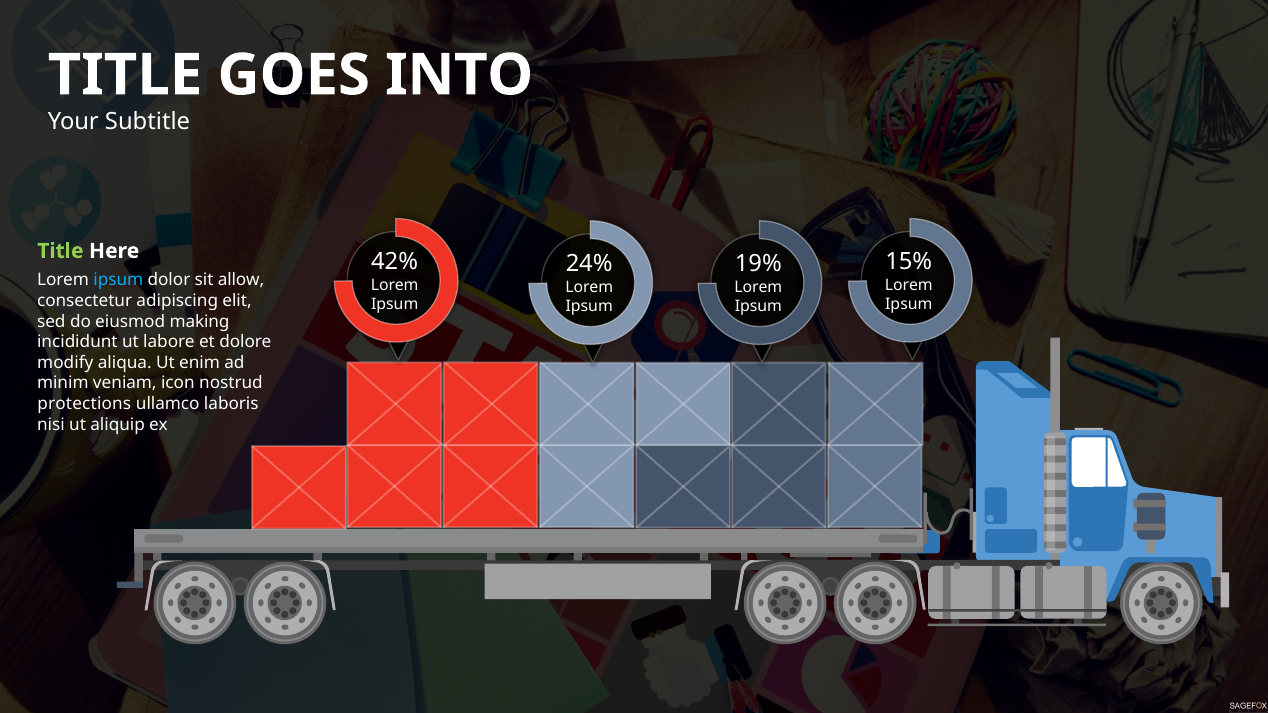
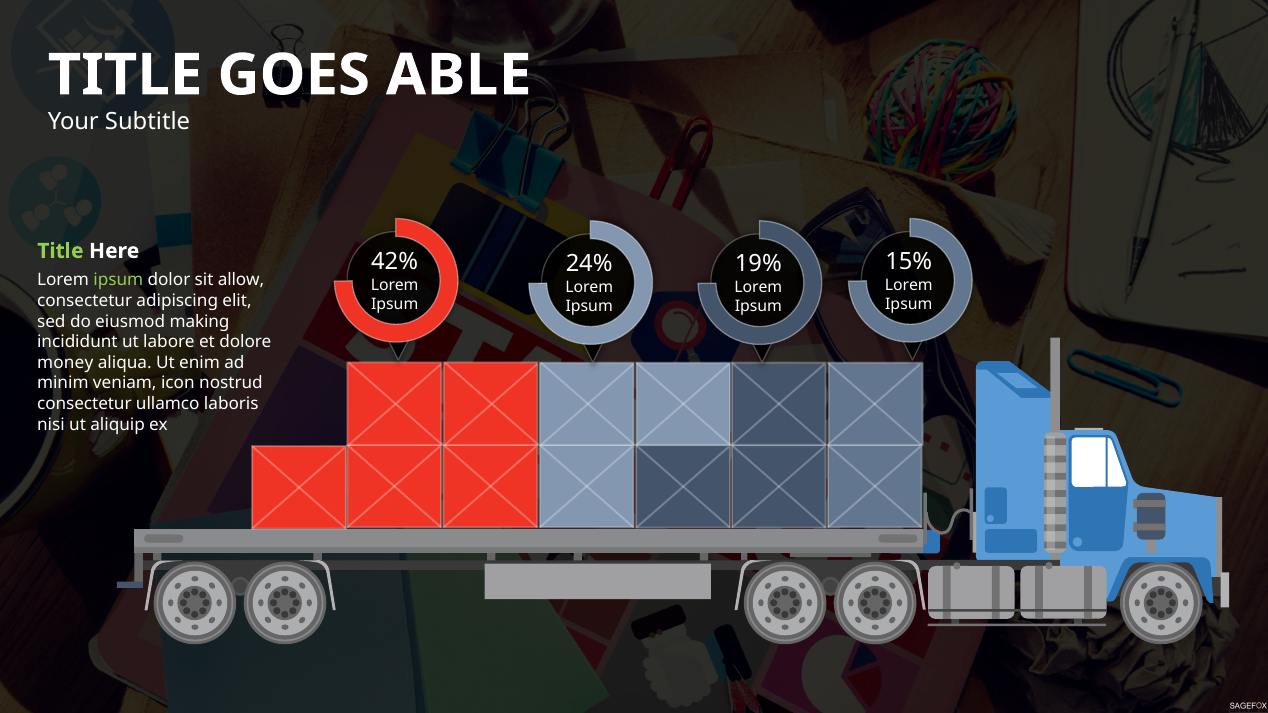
INTO: INTO -> ABLE
ipsum at (118, 280) colour: light blue -> light green
modify: modify -> money
protections at (84, 404): protections -> consectetur
